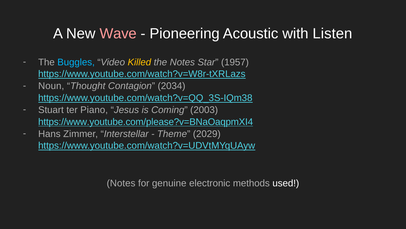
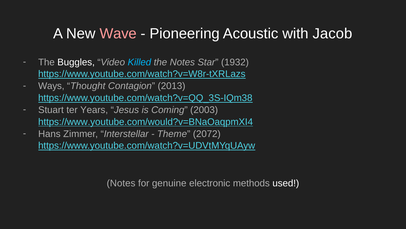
Listen: Listen -> Jacob
Buggles colour: light blue -> white
Killed colour: yellow -> light blue
1957: 1957 -> 1932
Noun: Noun -> Ways
2034: 2034 -> 2013
Piano: Piano -> Years
https://www.youtube.com/please?v=BNaOaqpmXI4: https://www.youtube.com/please?v=BNaOaqpmXI4 -> https://www.youtube.com/would?v=BNaOaqpmXI4
2029: 2029 -> 2072
